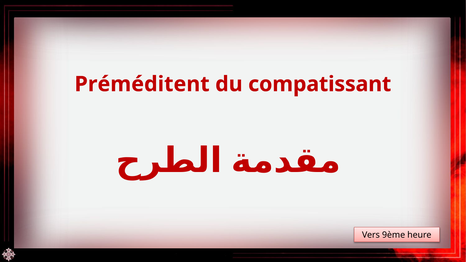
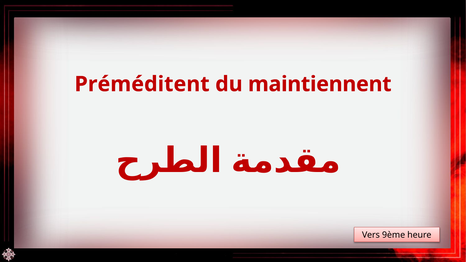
compatissant: compatissant -> maintiennent
